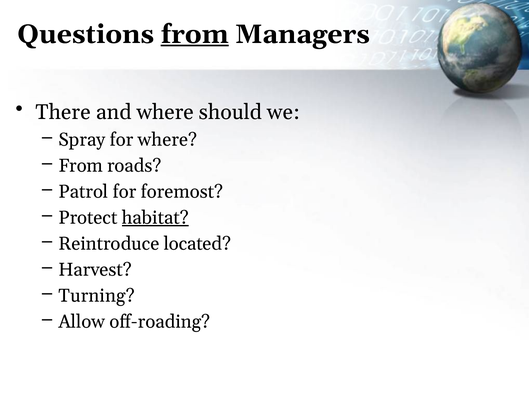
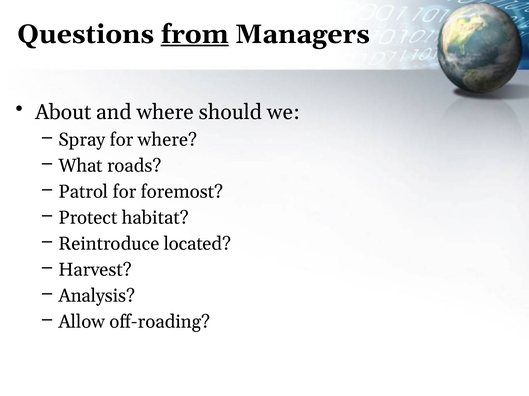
There: There -> About
From at (81, 165): From -> What
habitat underline: present -> none
Turning: Turning -> Analysis
